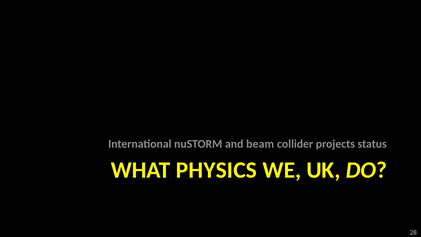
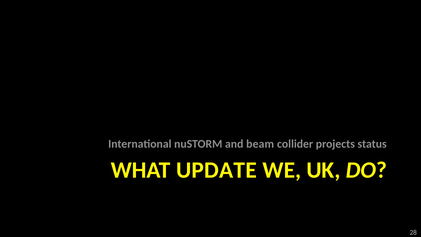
PHYSICS: PHYSICS -> UPDATE
